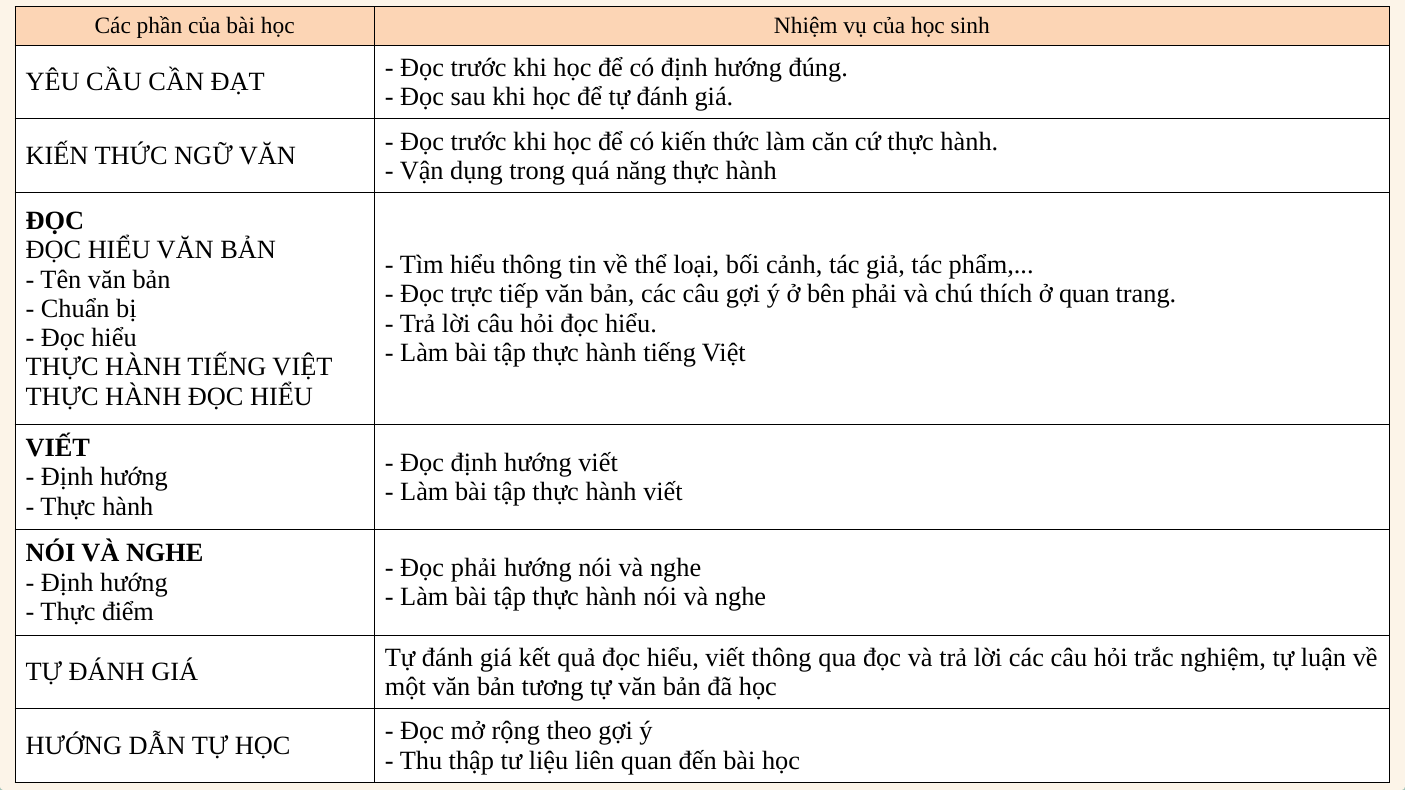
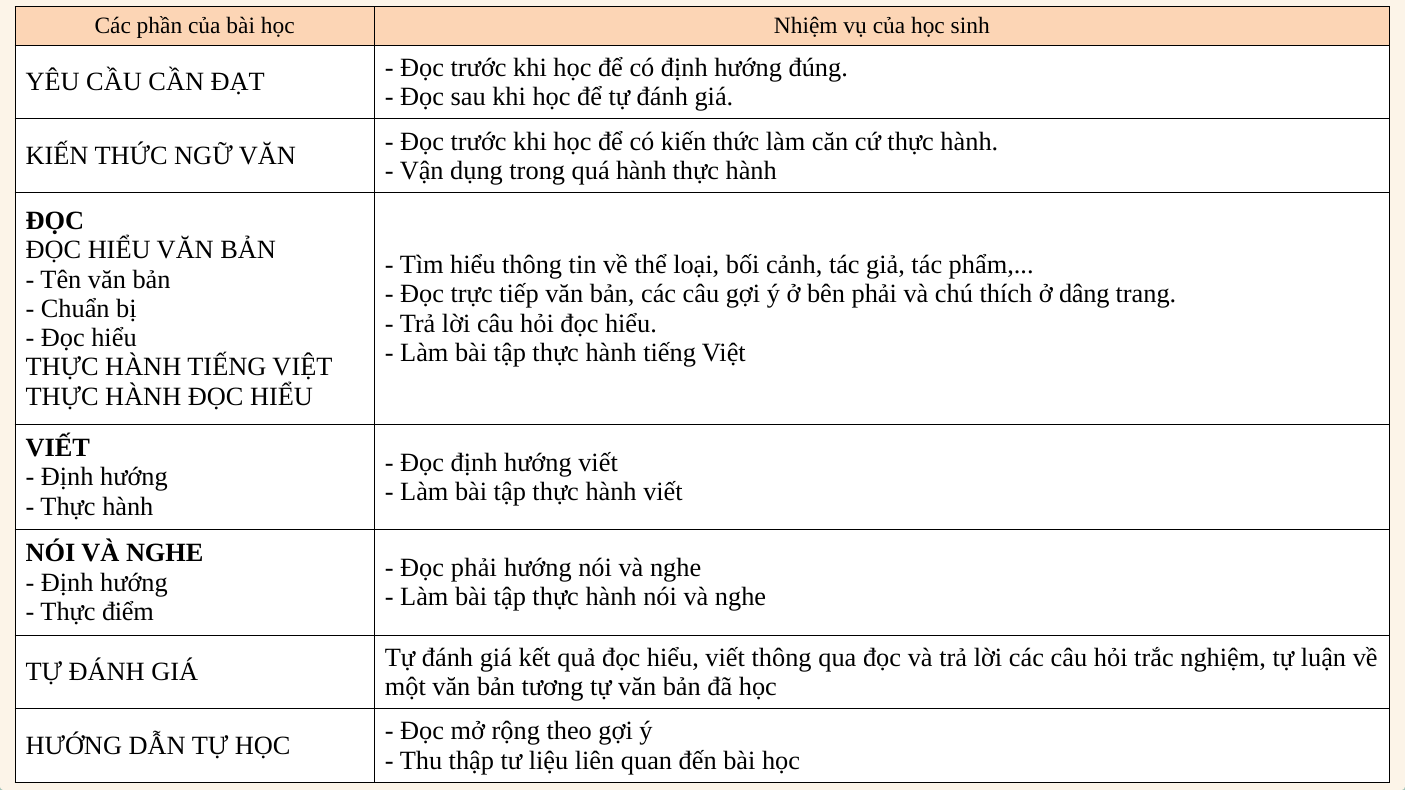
quá năng: năng -> hành
ở quan: quan -> dâng
